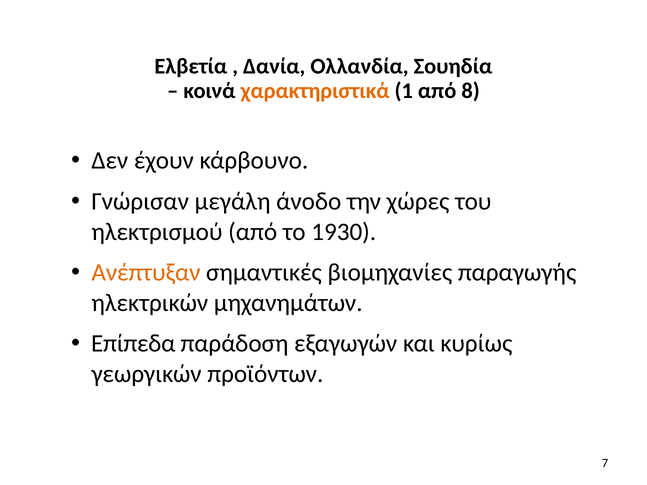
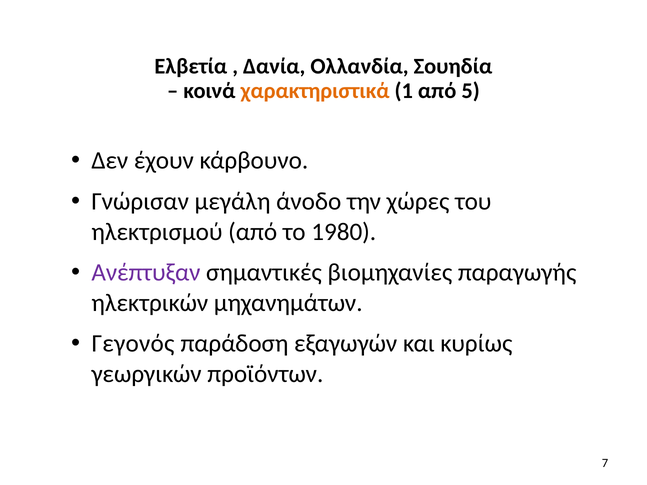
8: 8 -> 5
1930: 1930 -> 1980
Ανέπτυξαν colour: orange -> purple
Επίπεδα: Επίπεδα -> Γεγονός
